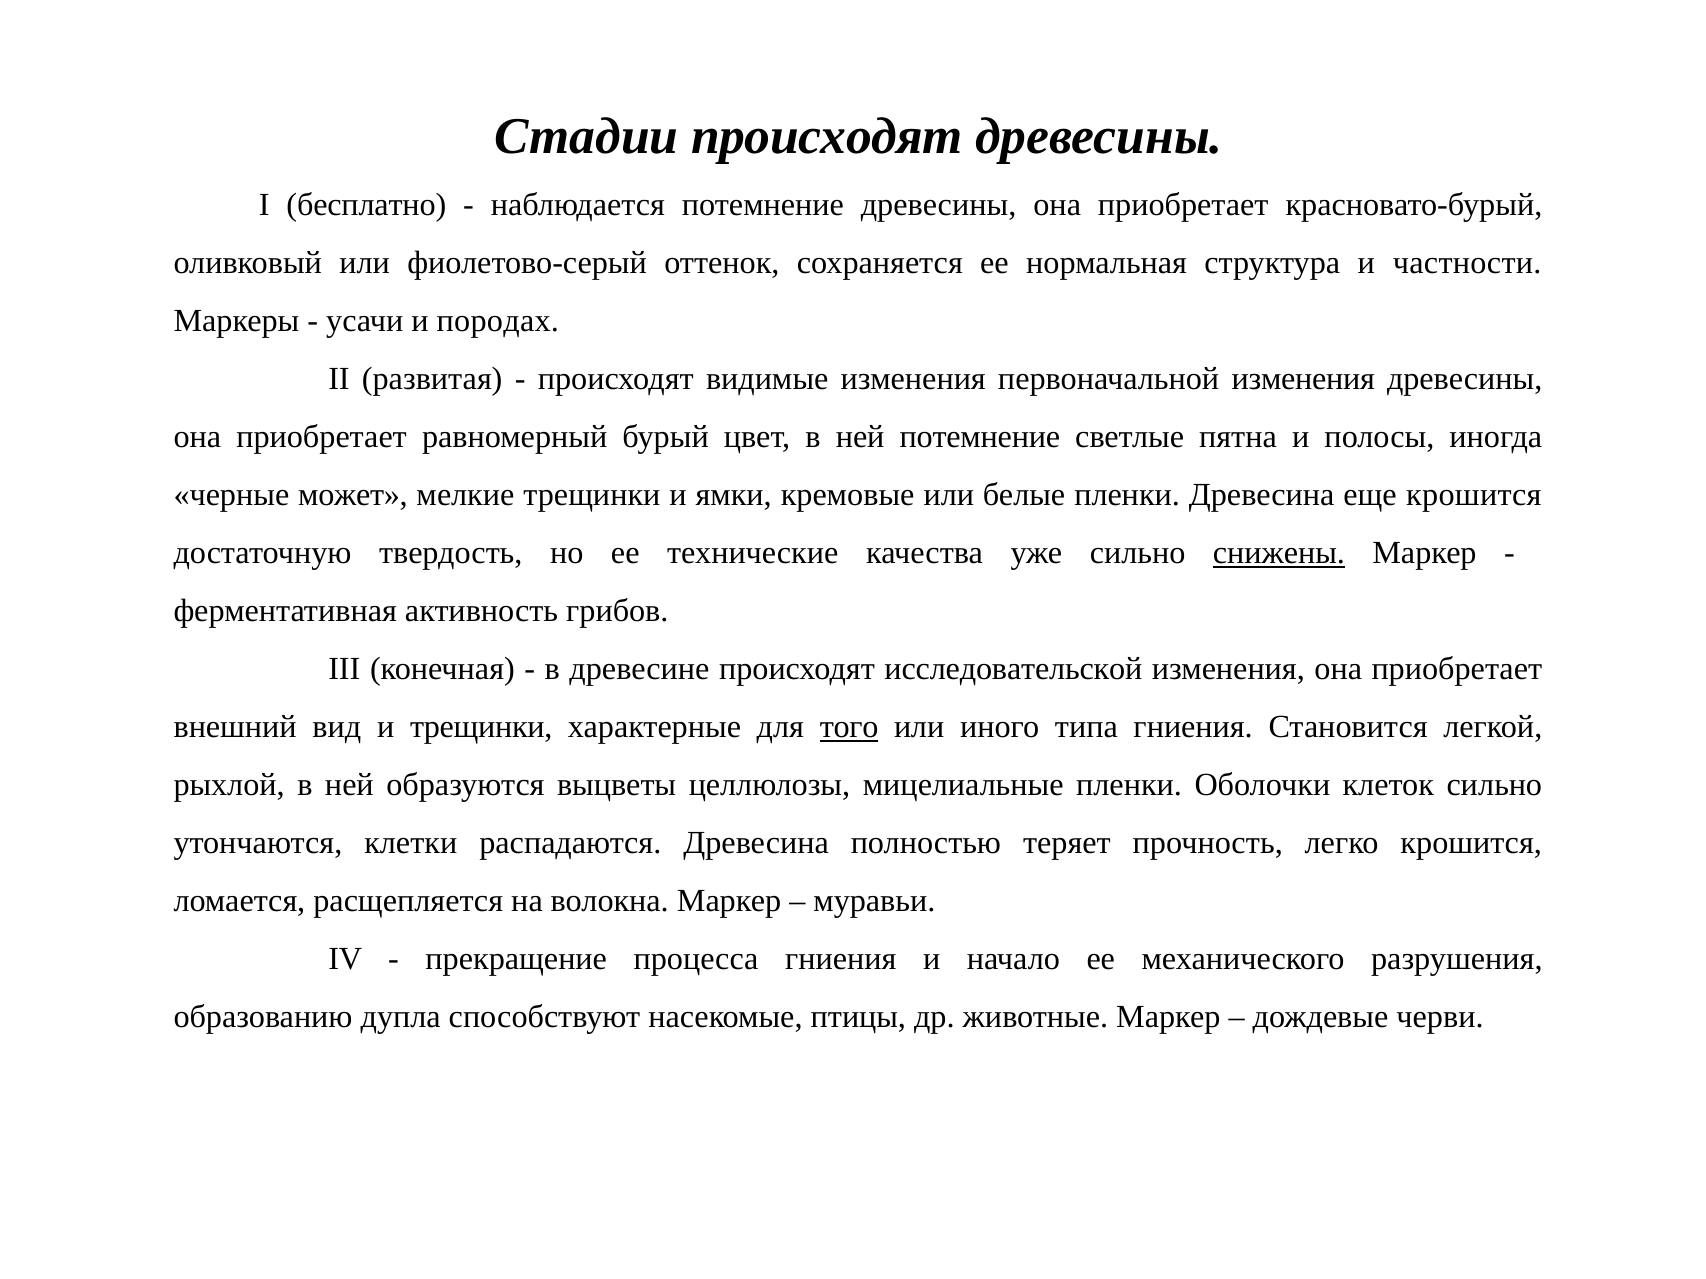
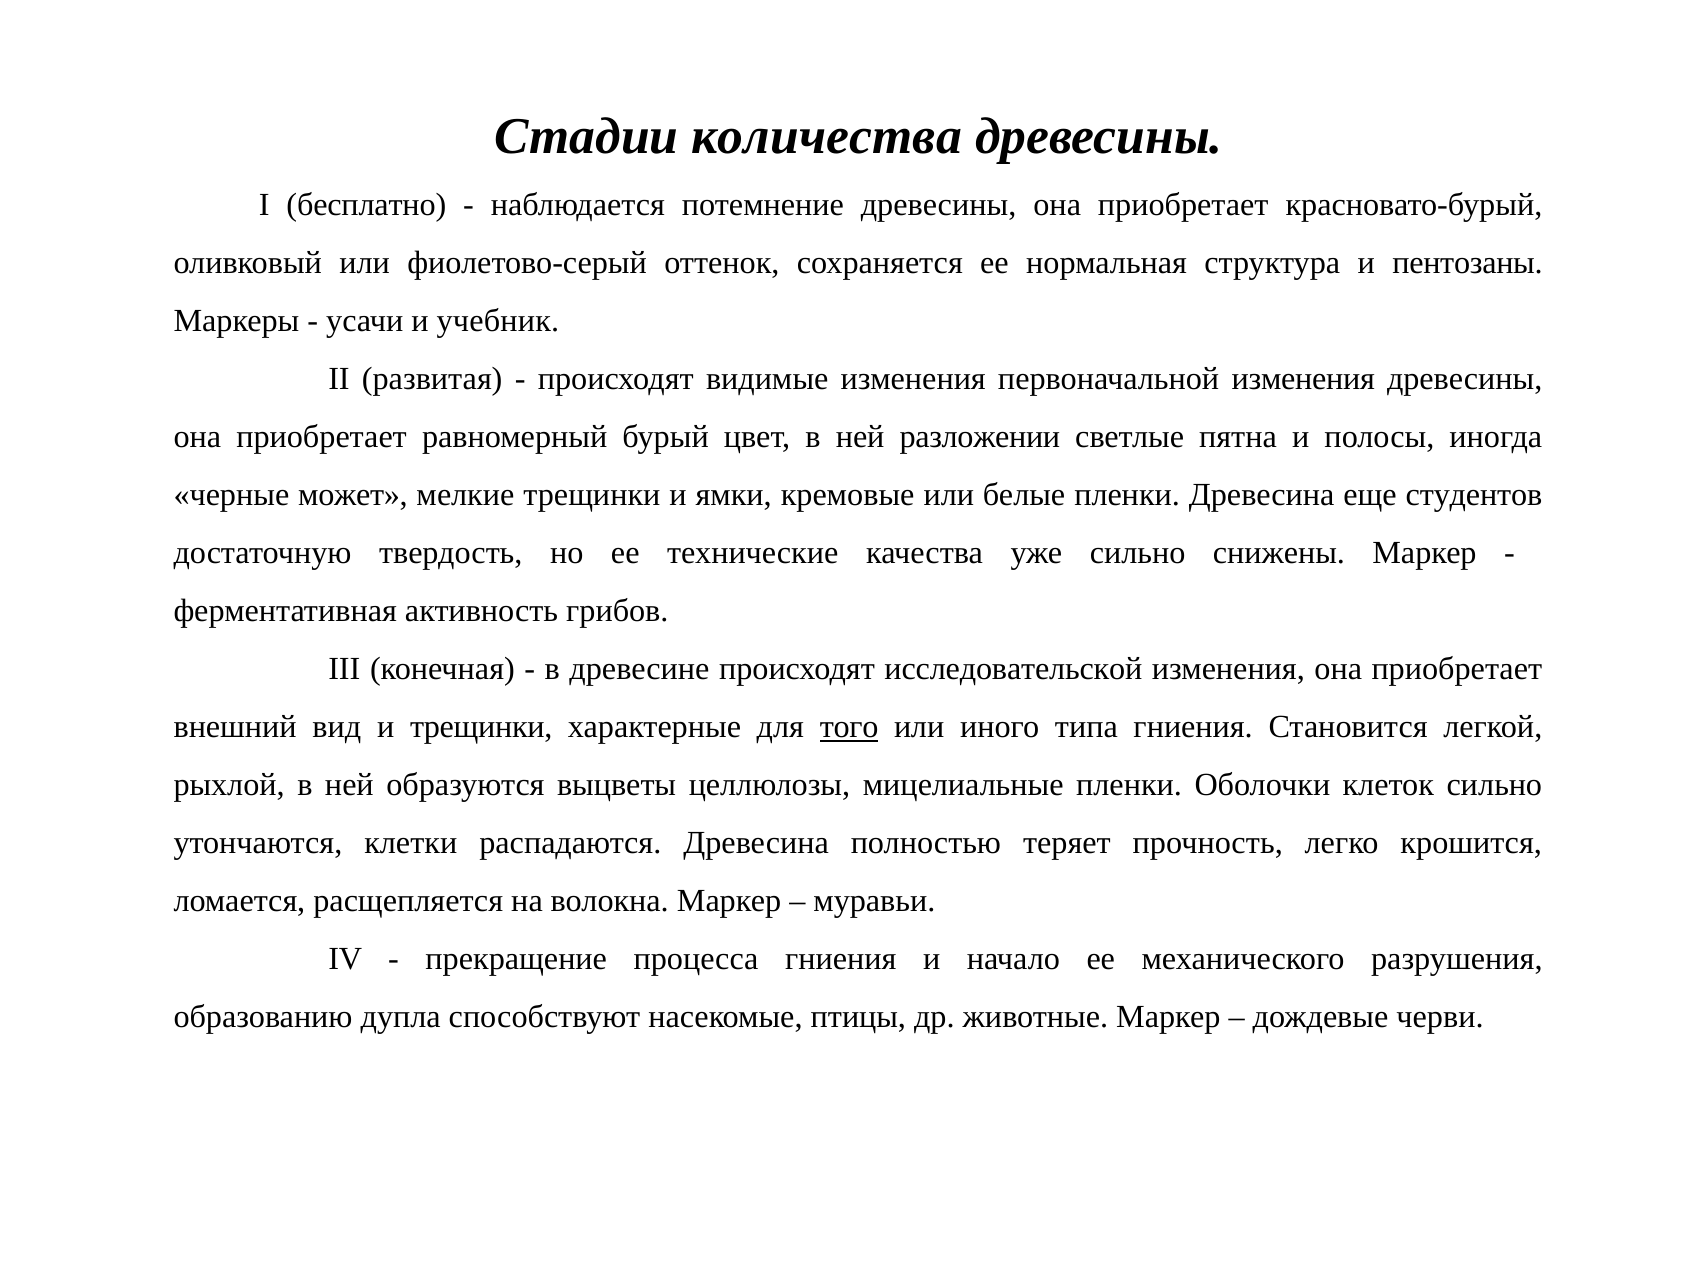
Стадии происходят: происходят -> количества
частности: частности -> пентозаны
породах: породах -> учебник
ней потемнение: потемнение -> разложении
еще крошится: крошится -> студентов
снижены underline: present -> none
